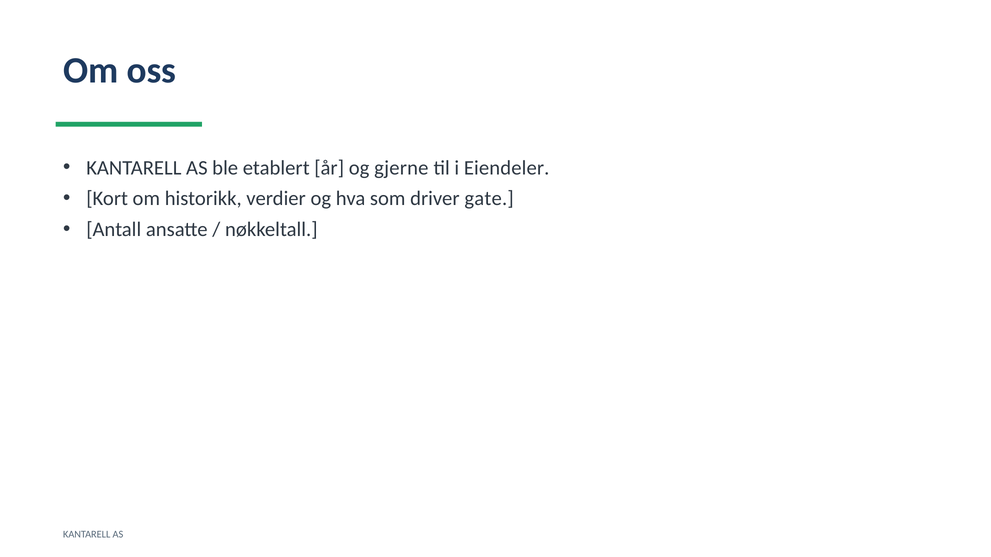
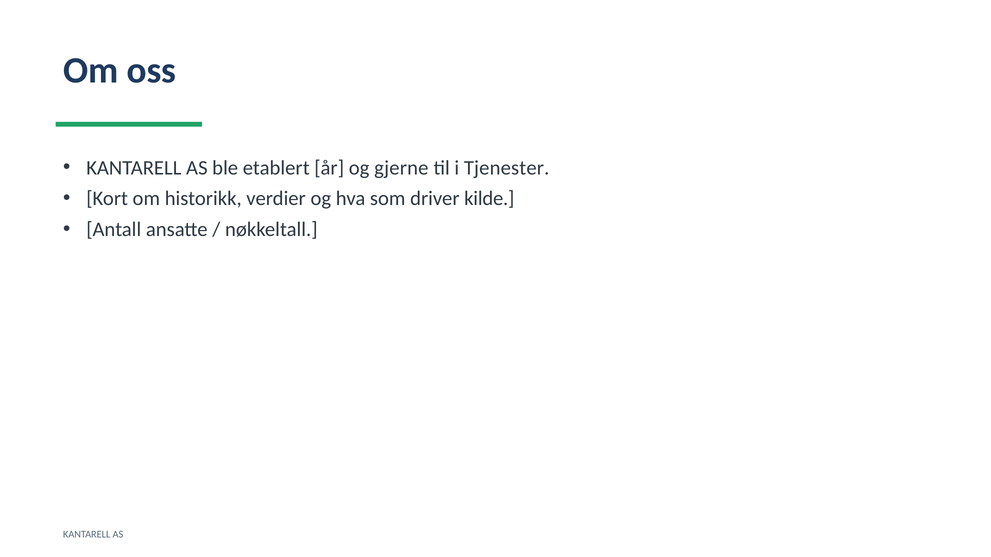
Eiendeler: Eiendeler -> Tjenester
gate: gate -> kilde
